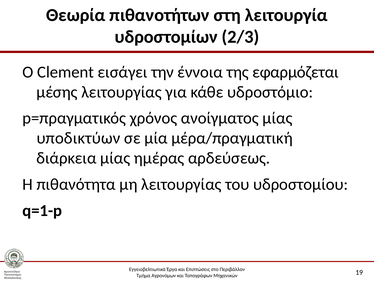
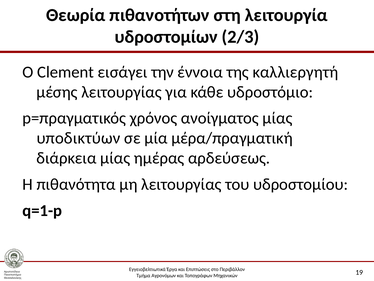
εφαρμόζεται: εφαρμόζεται -> καλλιεργητή
